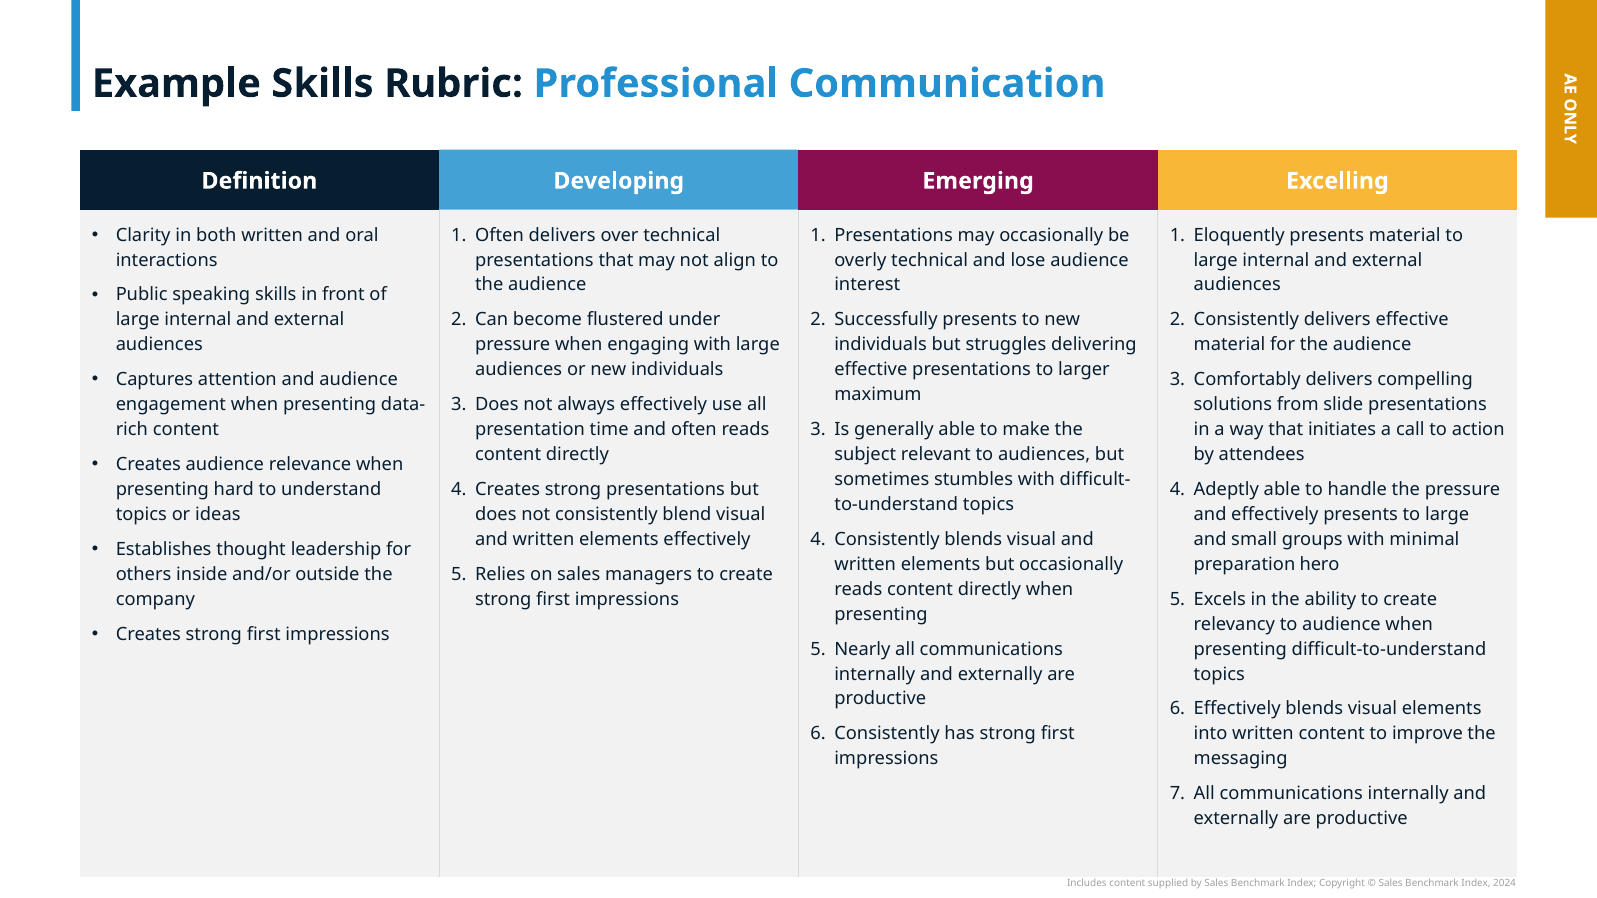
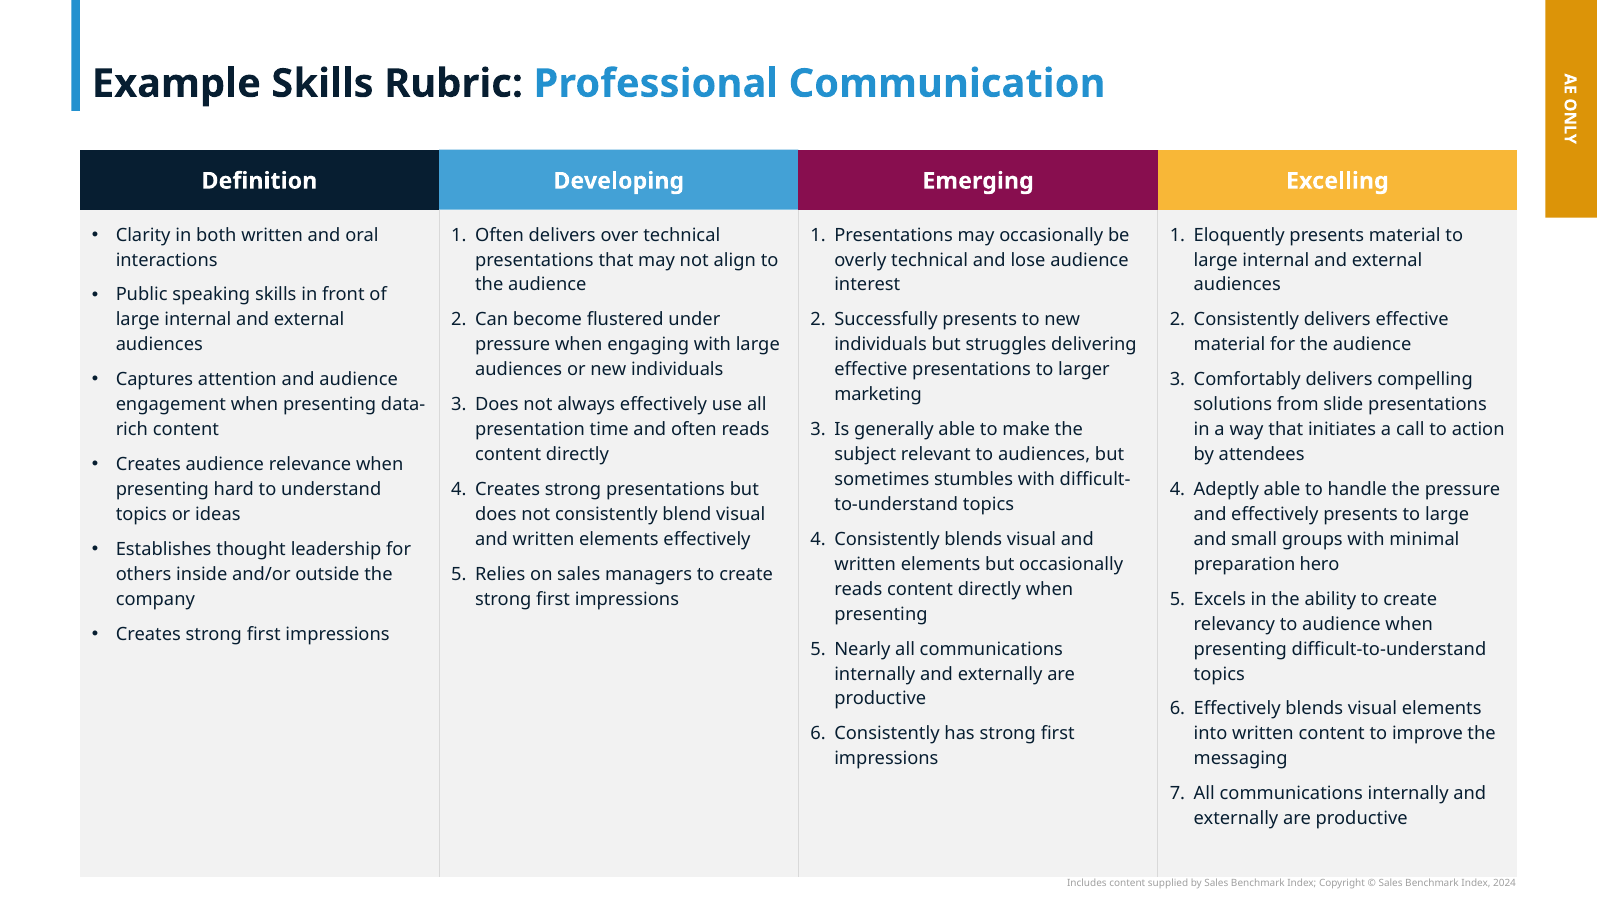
maximum: maximum -> marketing
